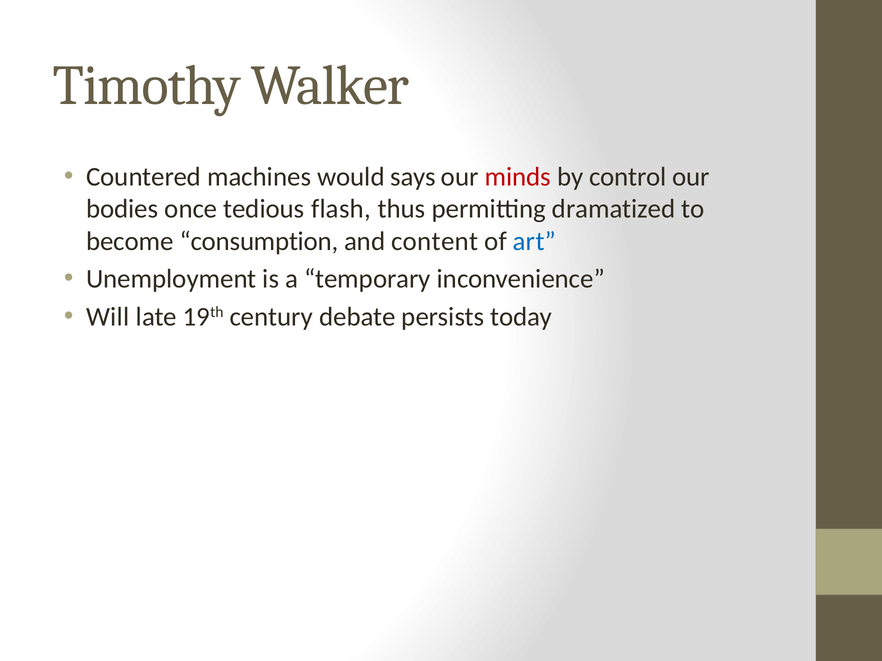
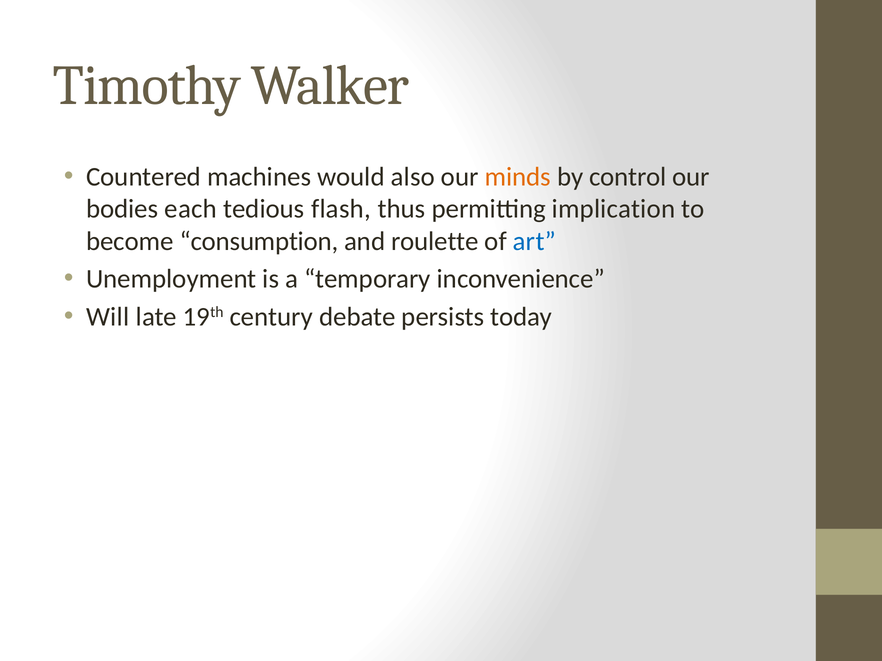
says: says -> also
minds colour: red -> orange
once: once -> each
dramatized: dramatized -> implication
content: content -> roulette
